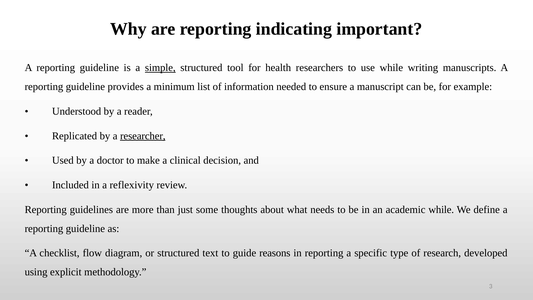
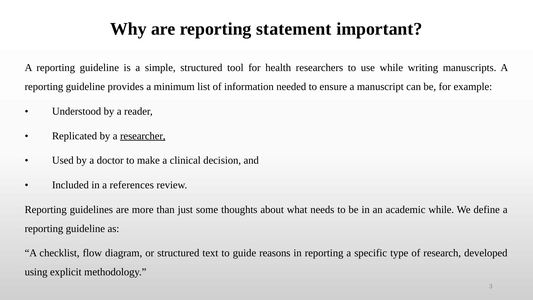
indicating: indicating -> statement
simple underline: present -> none
reflexivity: reflexivity -> references
